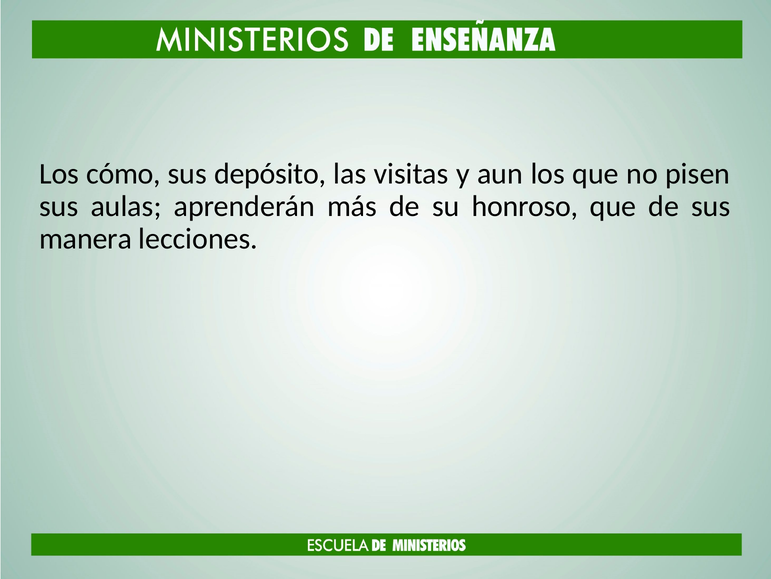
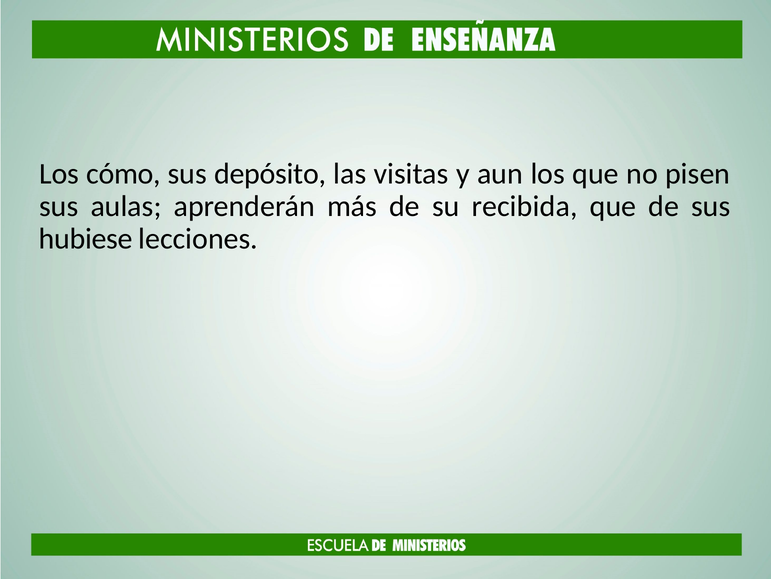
honroso: honroso -> recibida
manera: manera -> hubiese
